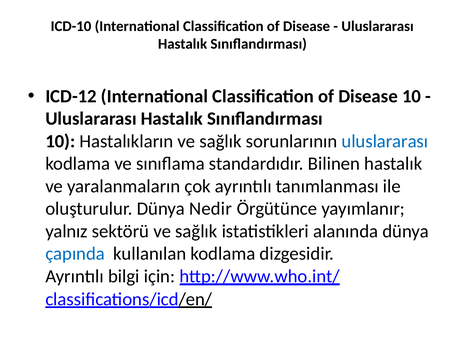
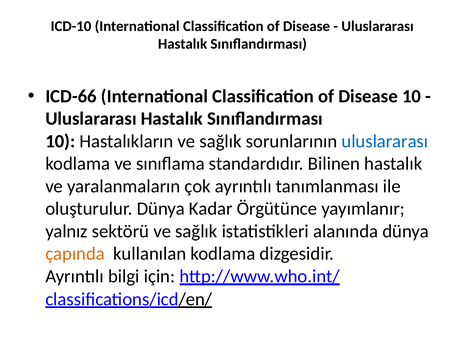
ICD-12: ICD-12 -> ICD-66
Nedir: Nedir -> Kadar
çapında colour: blue -> orange
